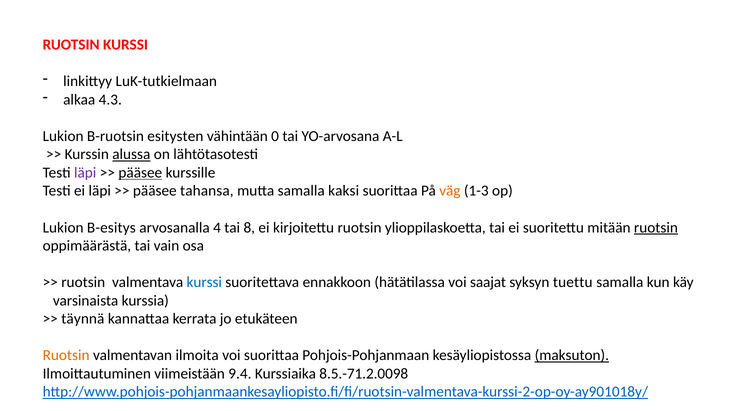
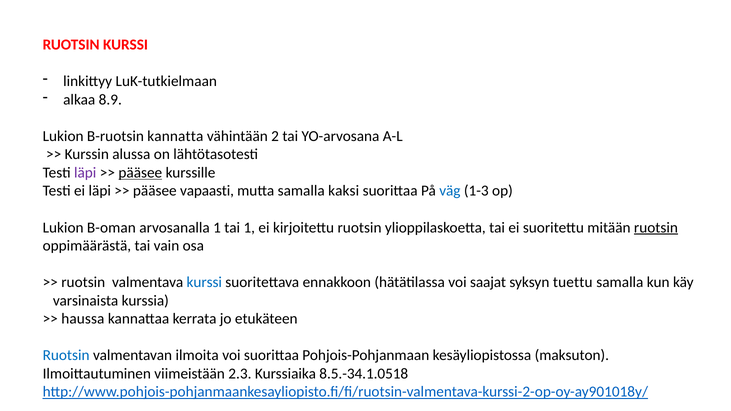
4.3: 4.3 -> 8.9
esitysten: esitysten -> kannatta
0: 0 -> 2
alussa underline: present -> none
tahansa: tahansa -> vapaasti
väg colour: orange -> blue
B-esitys: B-esitys -> B-oman
arvosanalla 4: 4 -> 1
tai 8: 8 -> 1
täynnä: täynnä -> haussa
Ruotsin at (66, 356) colour: orange -> blue
maksuton underline: present -> none
9.4: 9.4 -> 2.3
8.5.-71.2.0098: 8.5.-71.2.0098 -> 8.5.-34.1.0518
